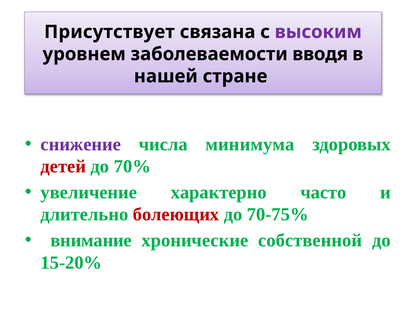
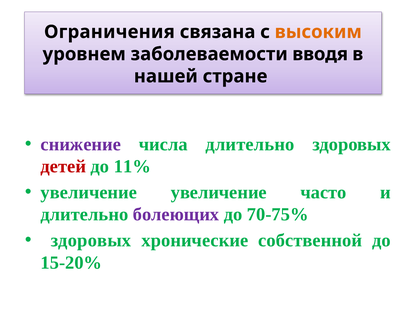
Присутствует: Присутствует -> Ограничения
высоким colour: purple -> orange
числа минимума: минимума -> длительно
70%: 70% -> 11%
увеличение характерно: характерно -> увеличение
болеющих colour: red -> purple
внимание at (91, 240): внимание -> здоровых
